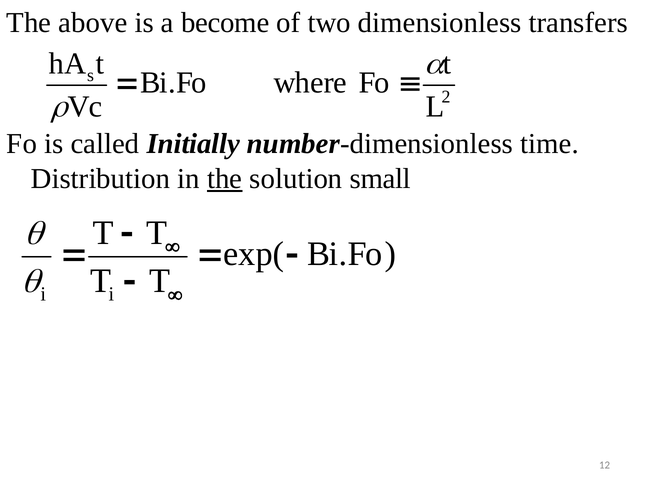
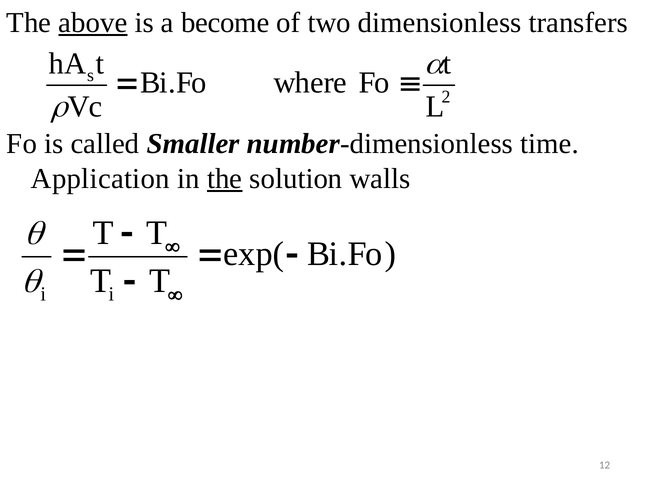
above underline: none -> present
Initially: Initially -> Smaller
Distribution: Distribution -> Application
small: small -> walls
